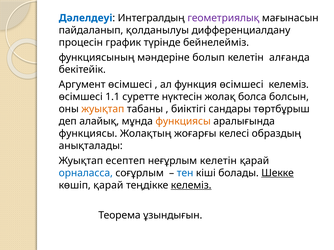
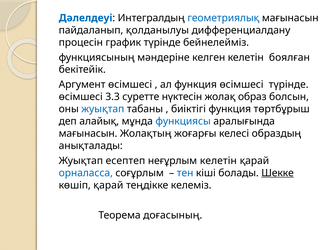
геометриялық colour: purple -> blue
болып: болып -> келген
алғанда: алғанда -> боялған
өсімшесі келеміз: келеміз -> түрінде
1.1: 1.1 -> 3.3
болса: болса -> образ
жуықтап at (103, 109) colour: orange -> blue
биіктігі сандары: сандары -> функция
функциясы at (183, 122) colour: orange -> blue
функциясы at (88, 134): функциясы -> мағынасын
келеміз at (191, 186) underline: present -> none
ұзындығын: ұзындығын -> доғасының
